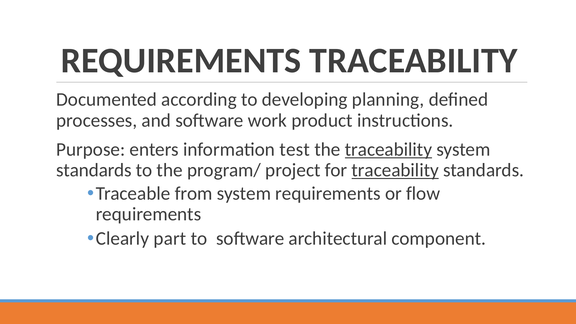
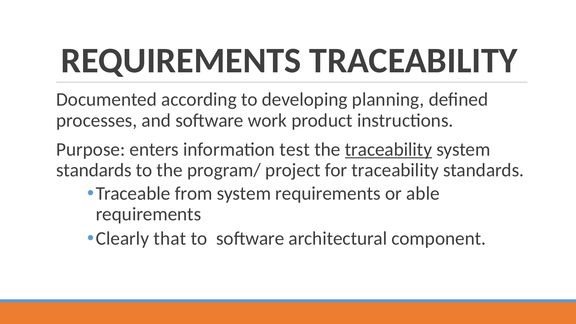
traceability at (395, 170) underline: present -> none
flow: flow -> able
part: part -> that
